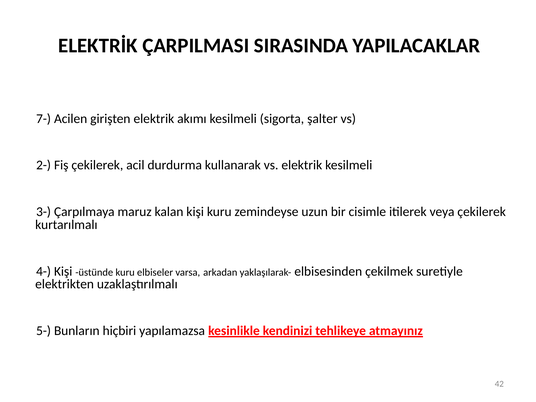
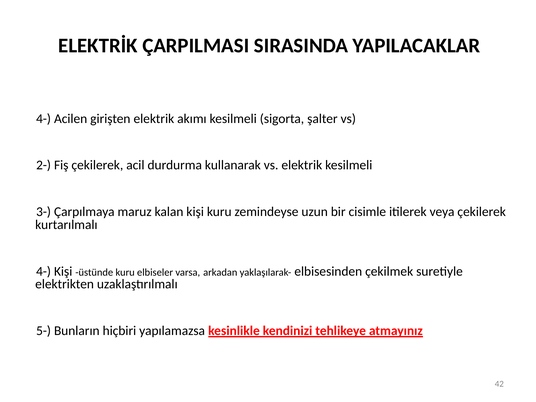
7- at (44, 119): 7- -> 4-
